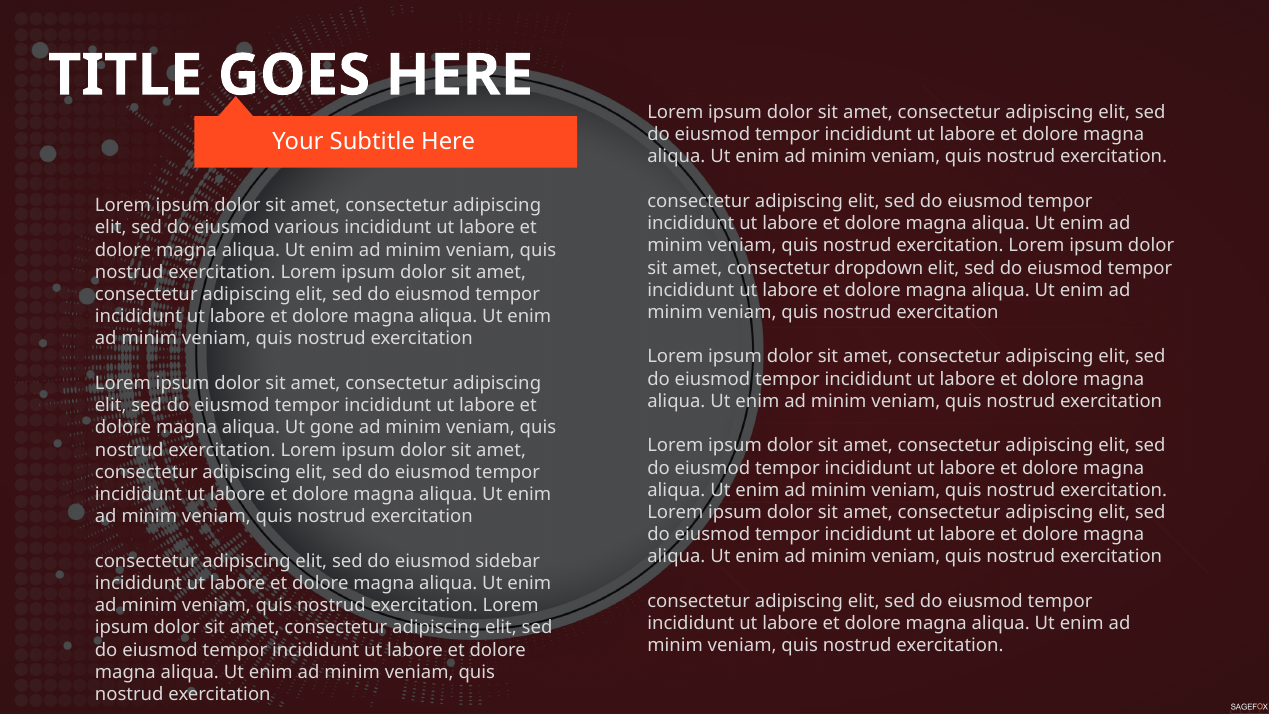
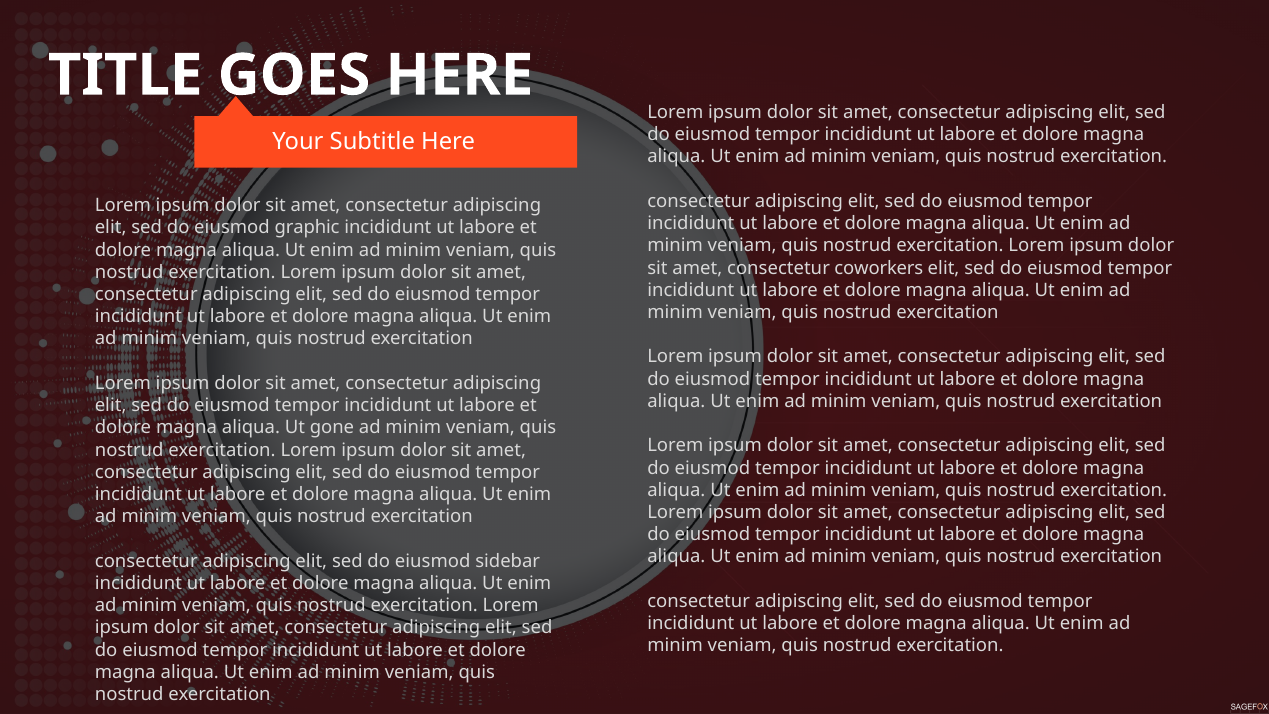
various: various -> graphic
dropdown: dropdown -> coworkers
